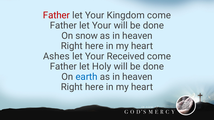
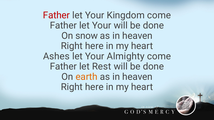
Received: Received -> Almighty
Holy: Holy -> Rest
earth colour: blue -> orange
